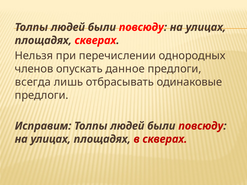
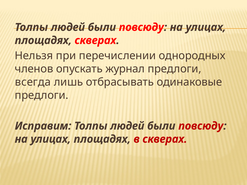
данное: данное -> журнал
